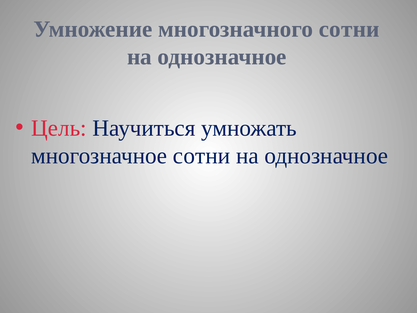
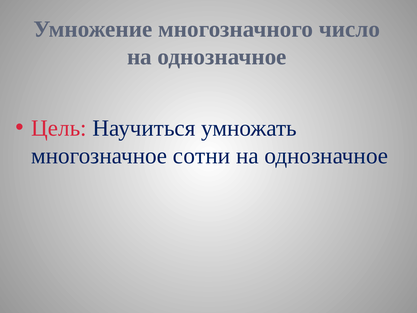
многозначного сотни: сотни -> число
